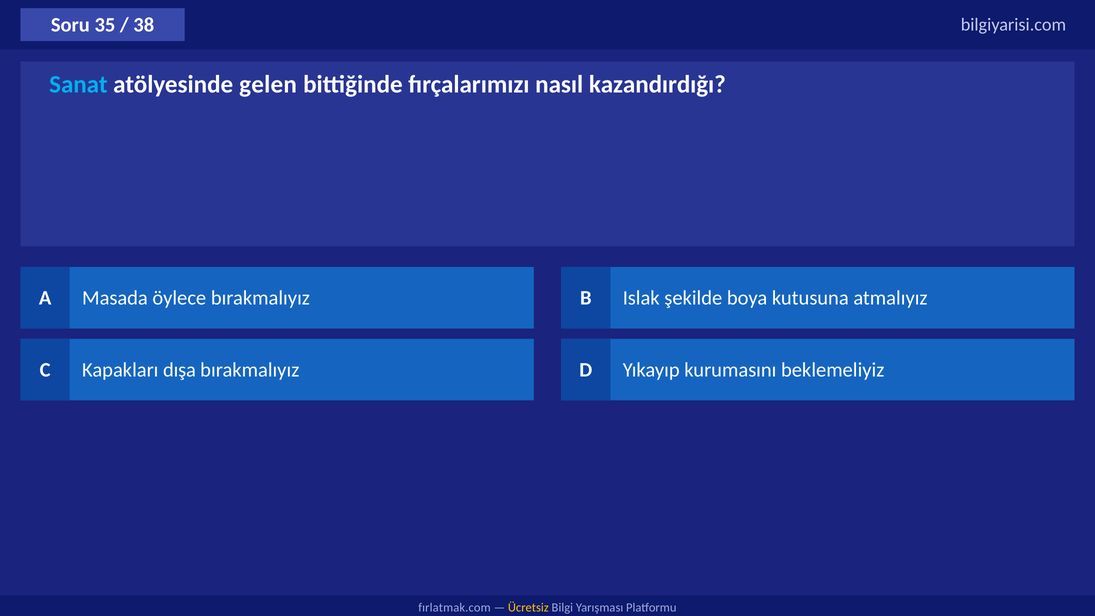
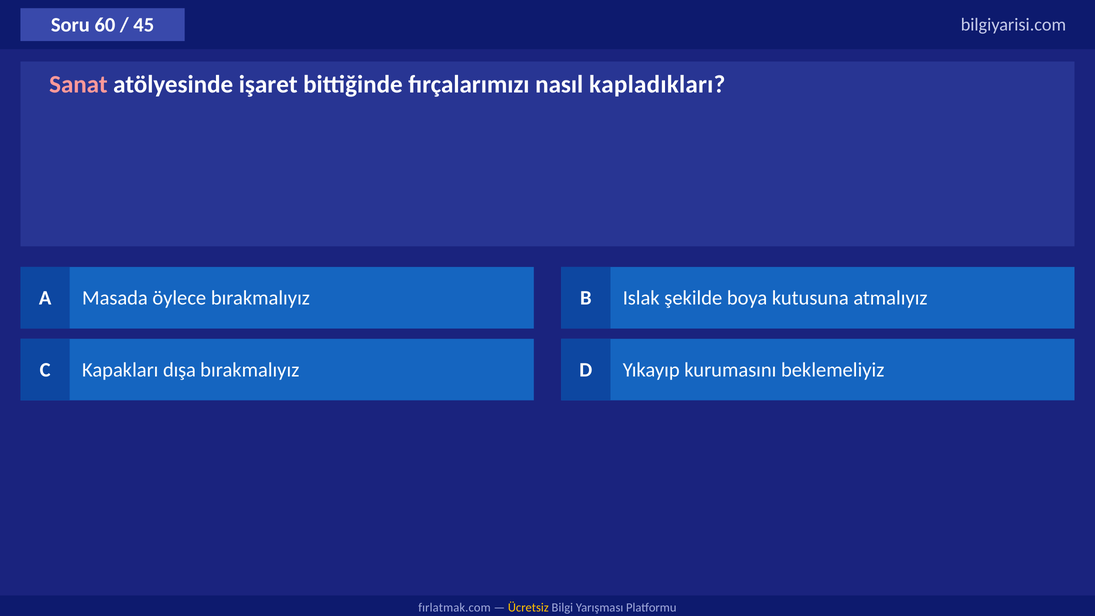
35: 35 -> 60
38: 38 -> 45
Sanat colour: light blue -> pink
gelen: gelen -> işaret
kazandırdığı: kazandırdığı -> kapladıkları
